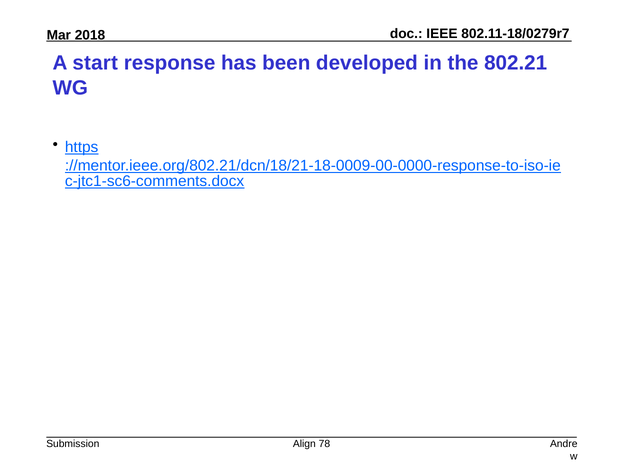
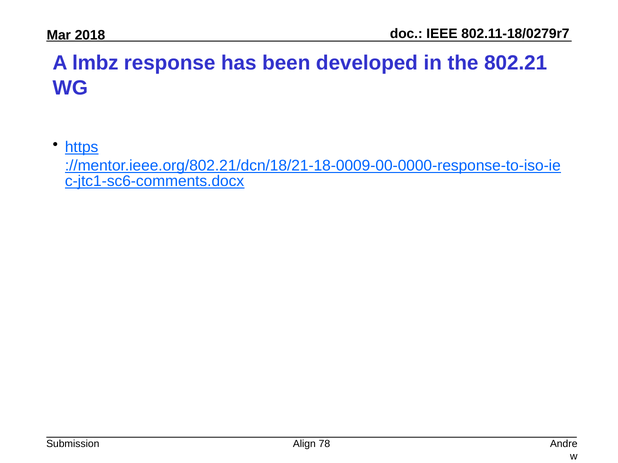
start: start -> lmbz
